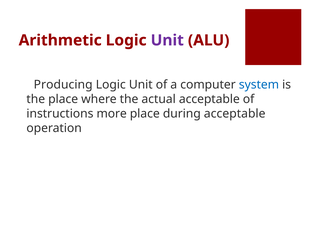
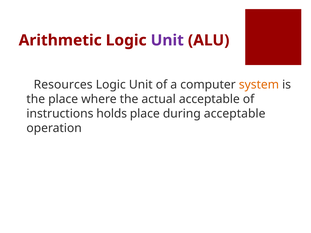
Producing: Producing -> Resources
system colour: blue -> orange
more: more -> holds
